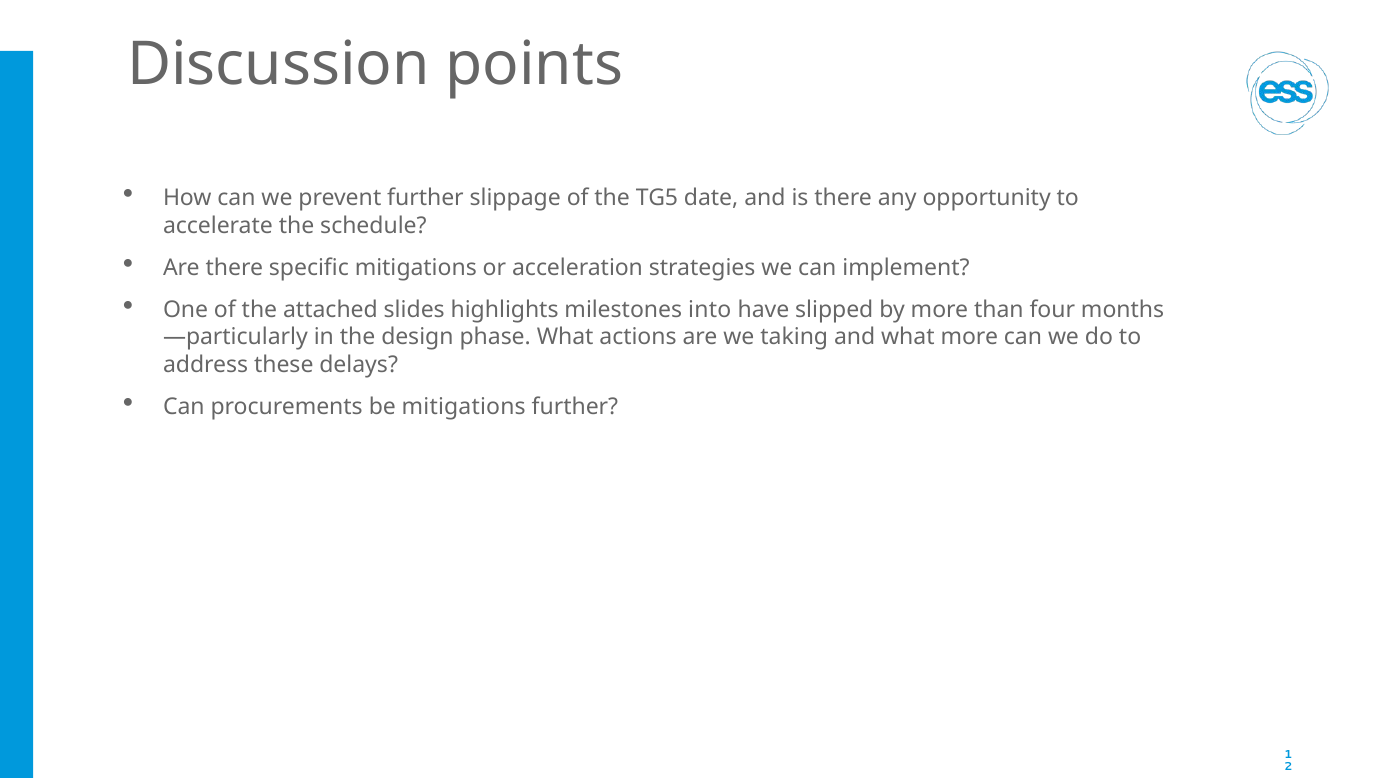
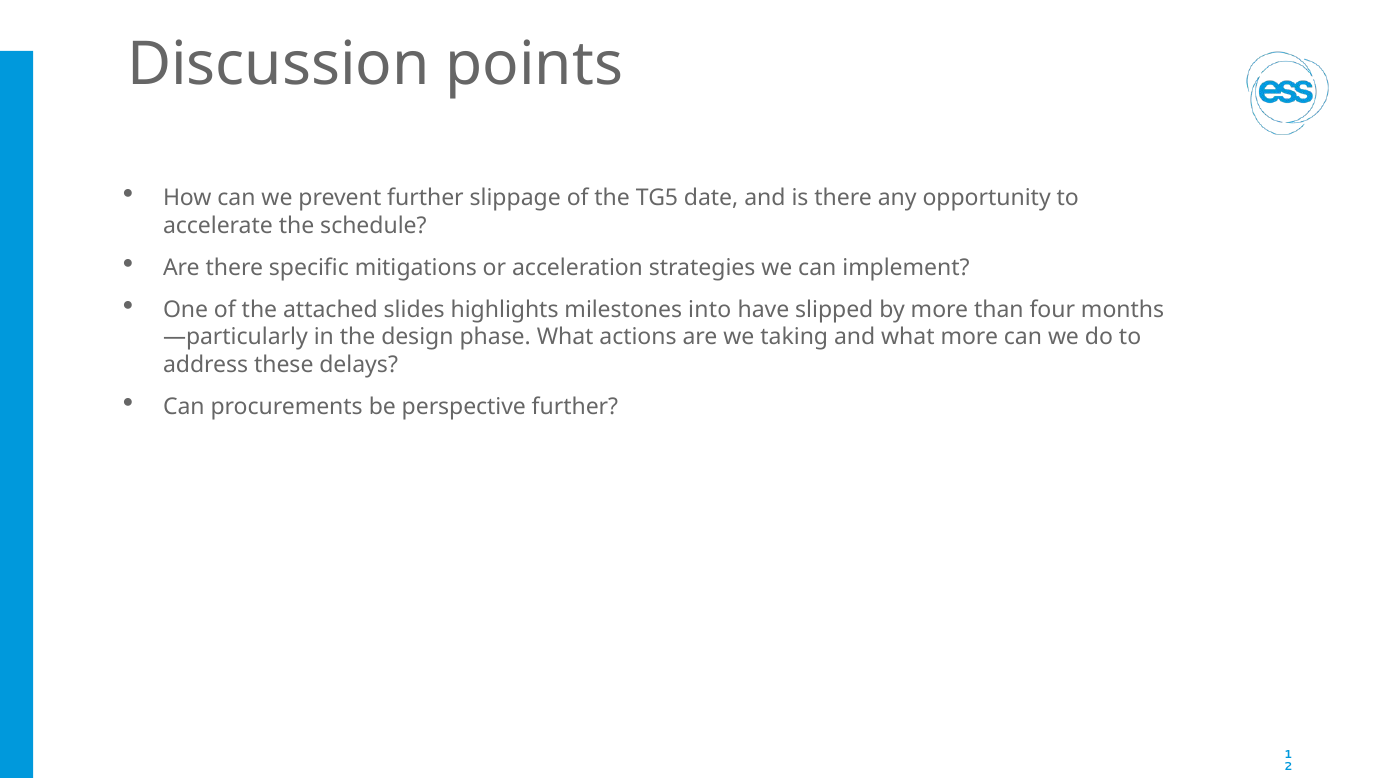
be mitigations: mitigations -> perspective
